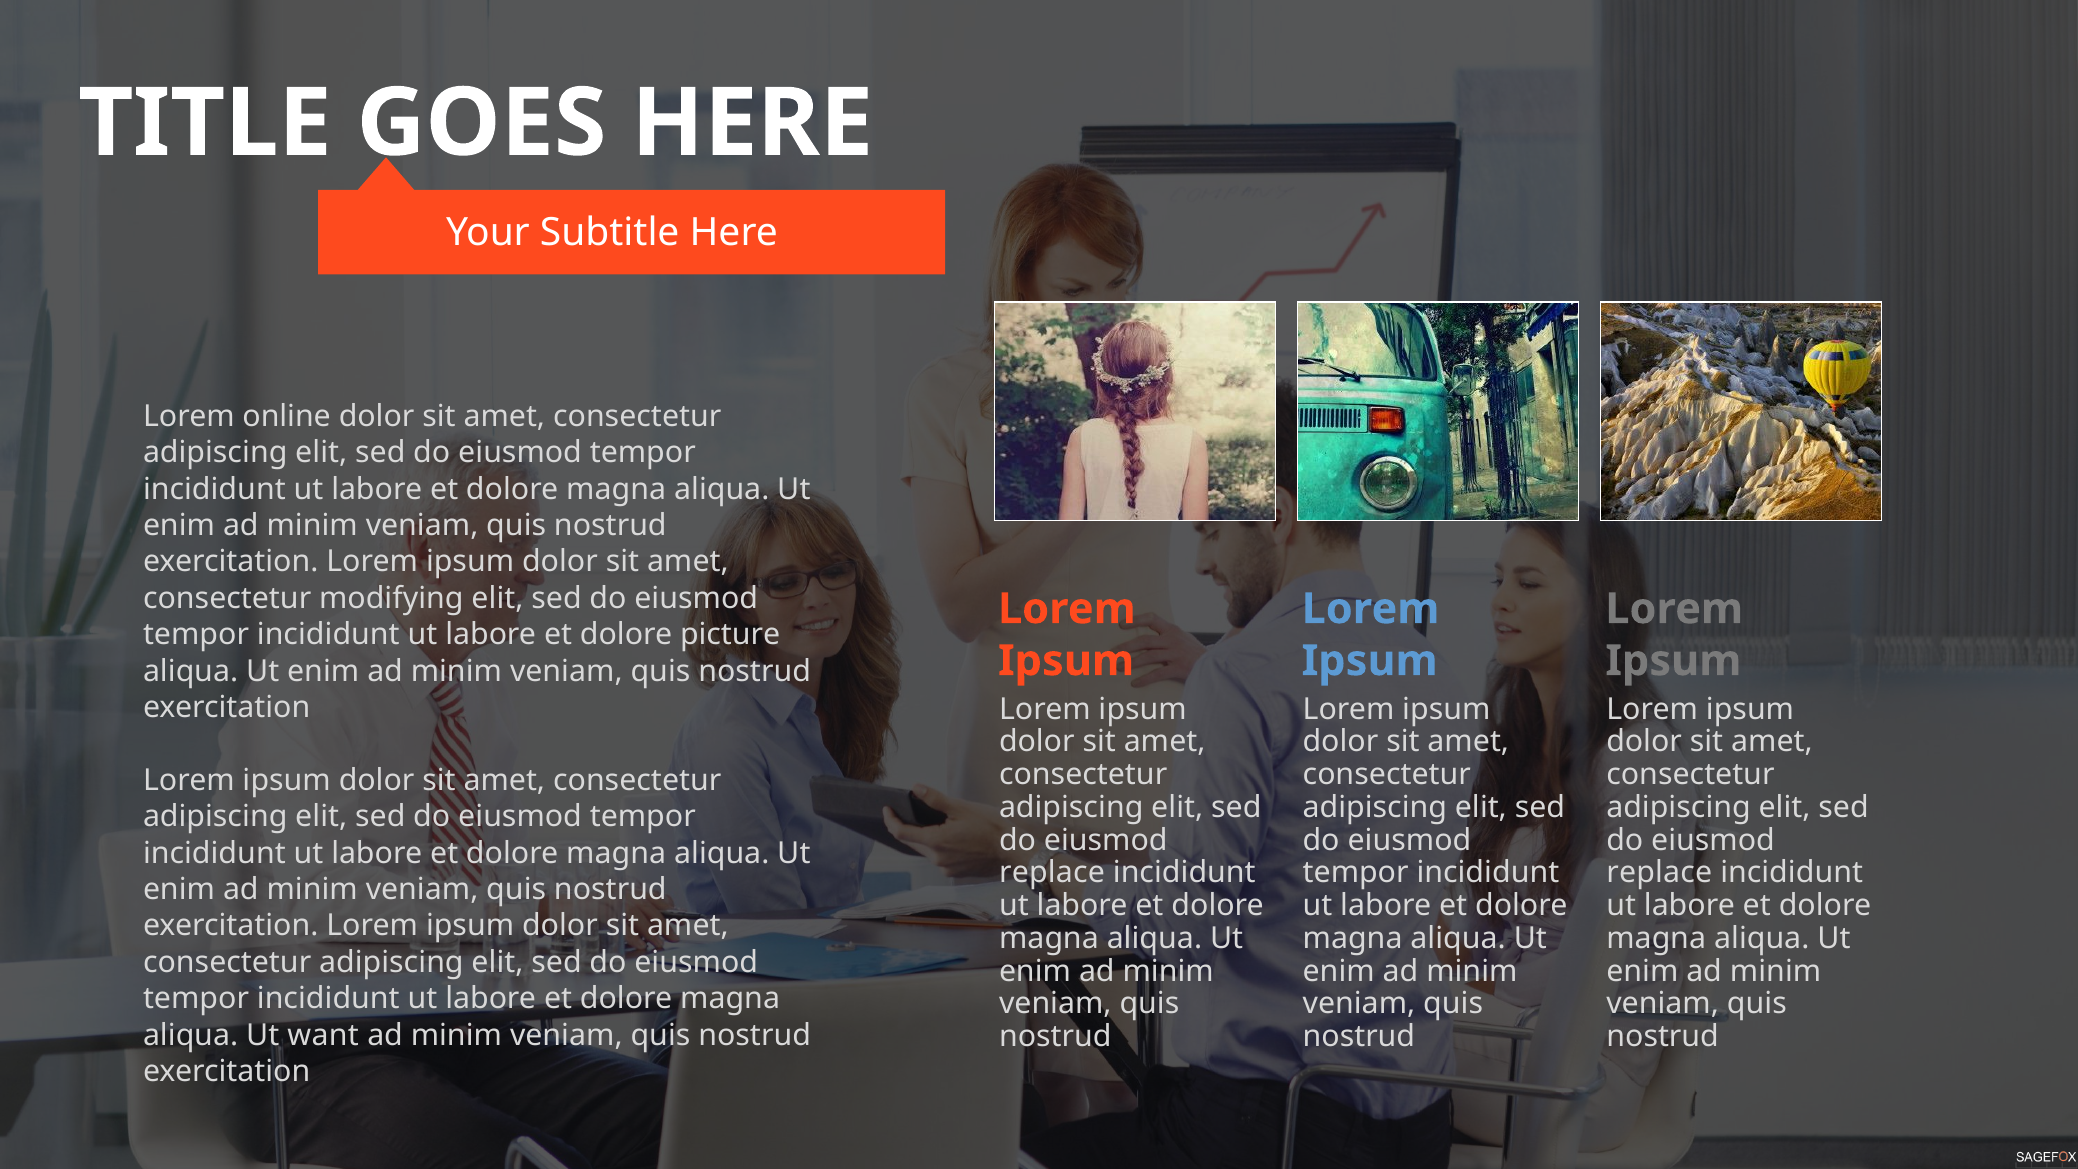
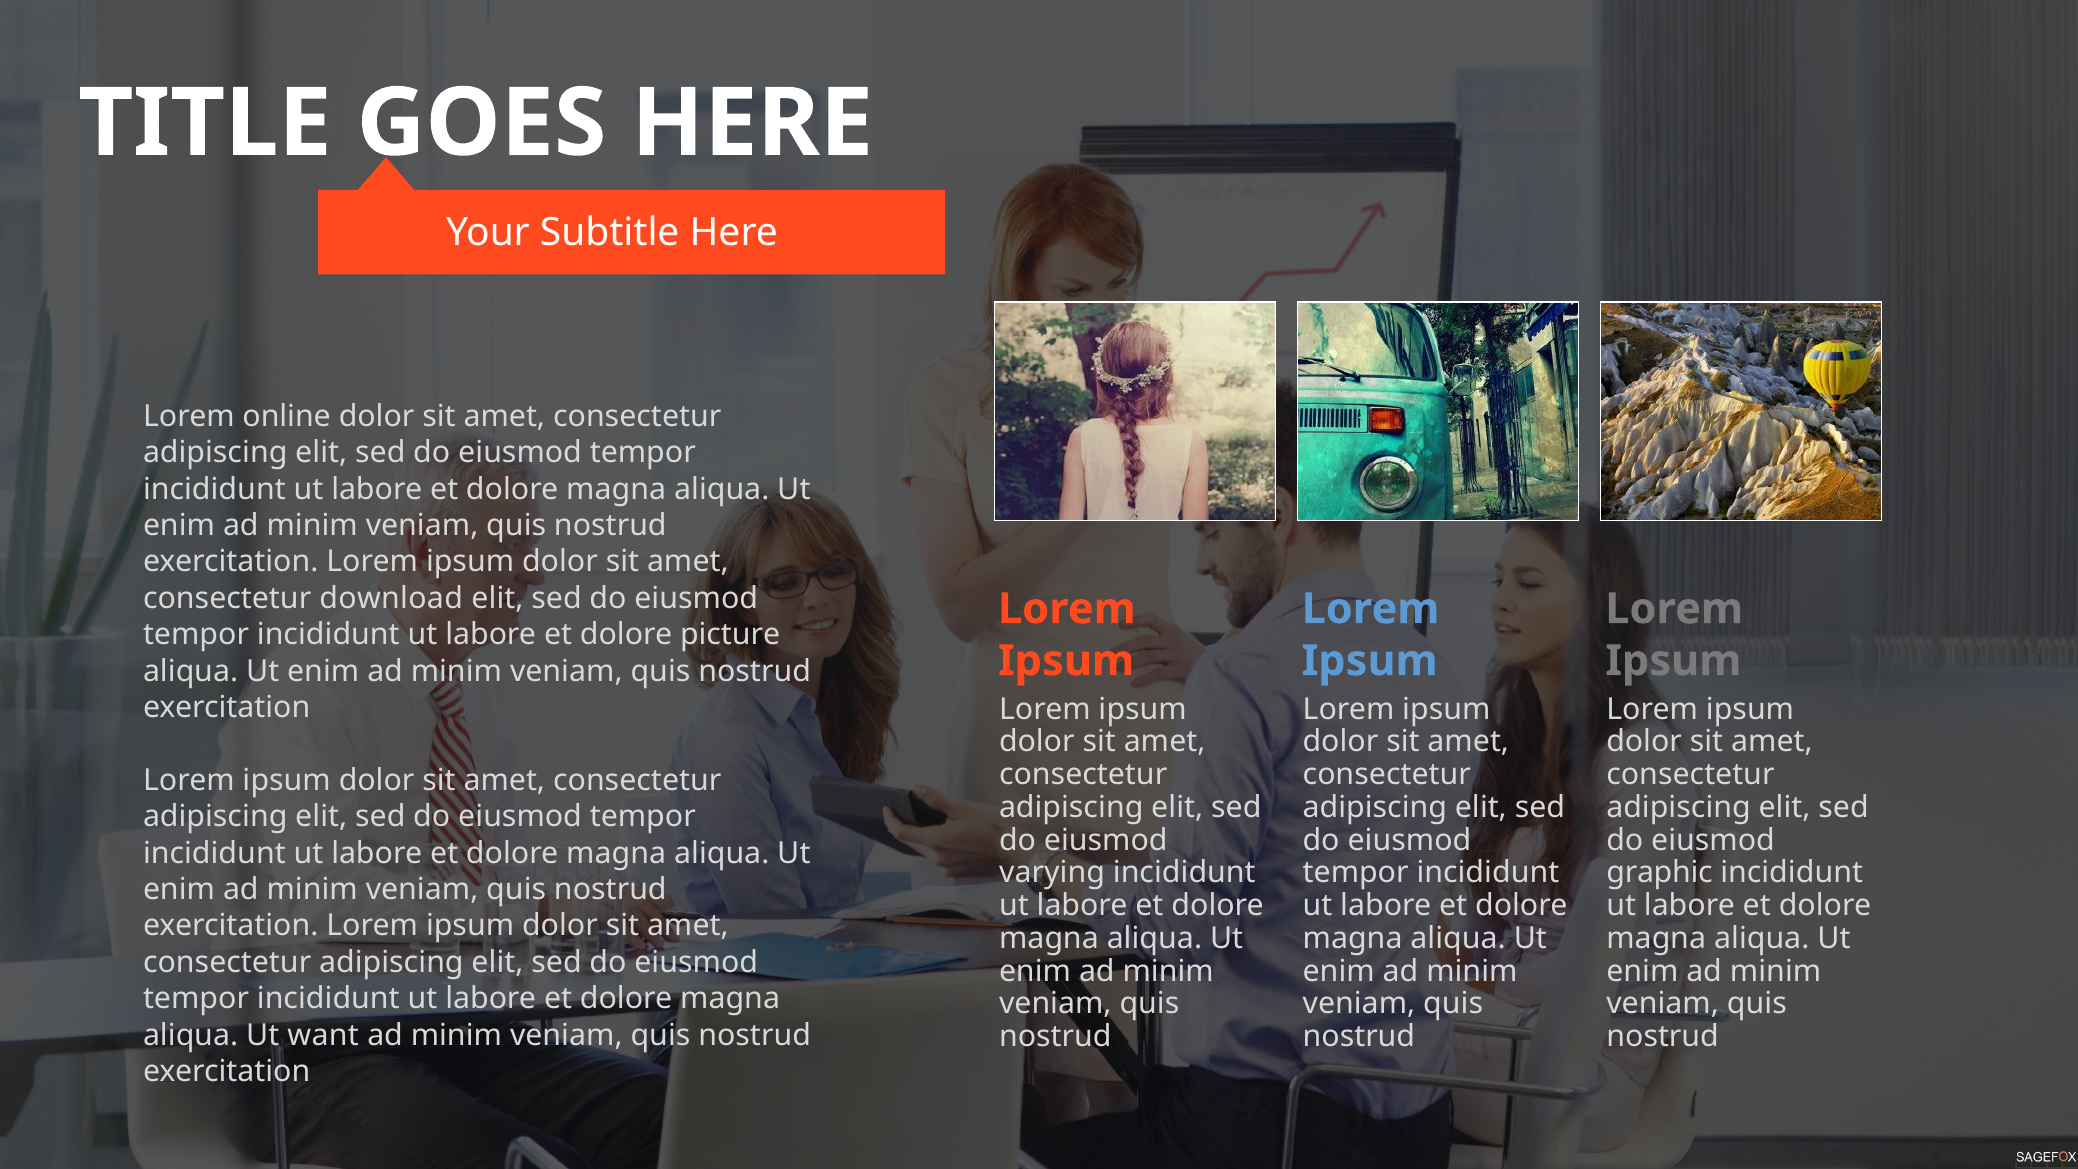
modifying: modifying -> download
replace at (1052, 873): replace -> varying
replace at (1659, 873): replace -> graphic
